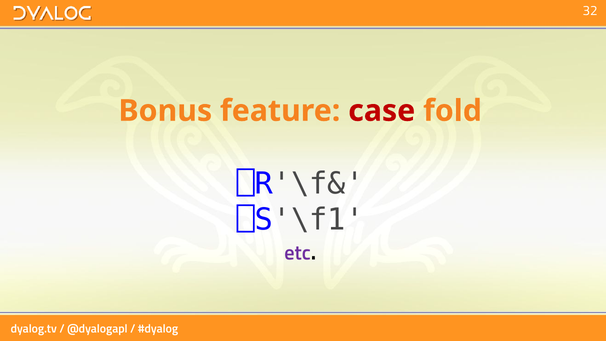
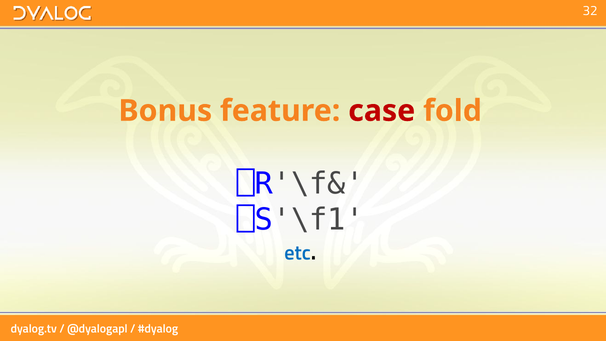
etc colour: purple -> blue
